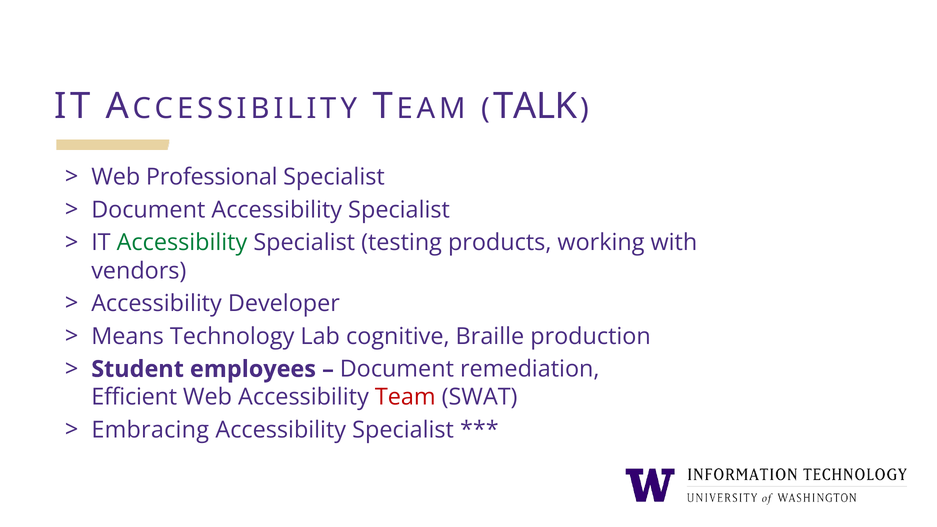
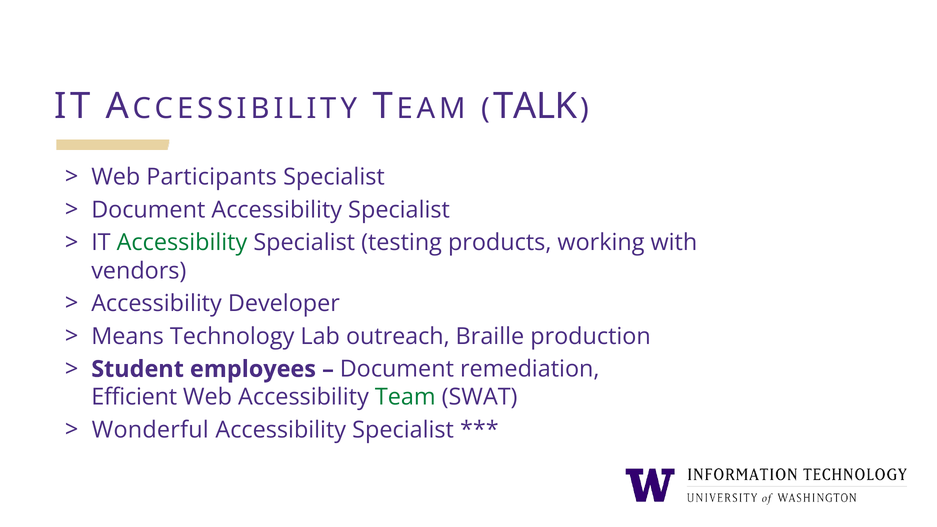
Professional: Professional -> Participants
cognitive: cognitive -> outreach
Team colour: red -> green
Embracing: Embracing -> Wonderful
